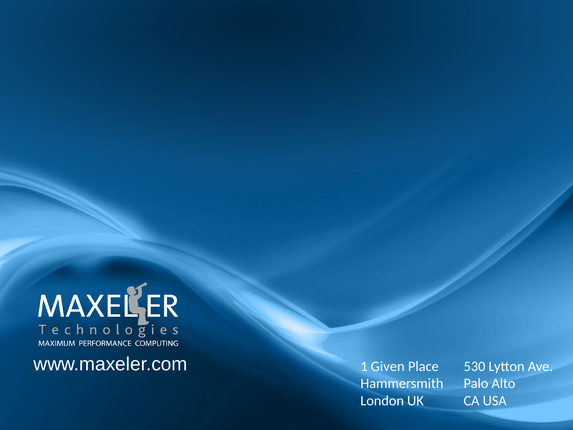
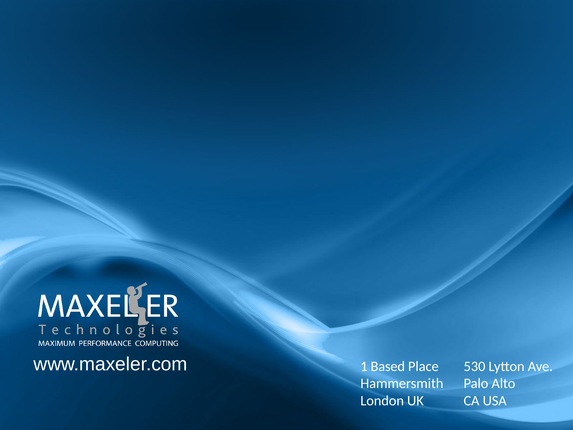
Given: Given -> Based
